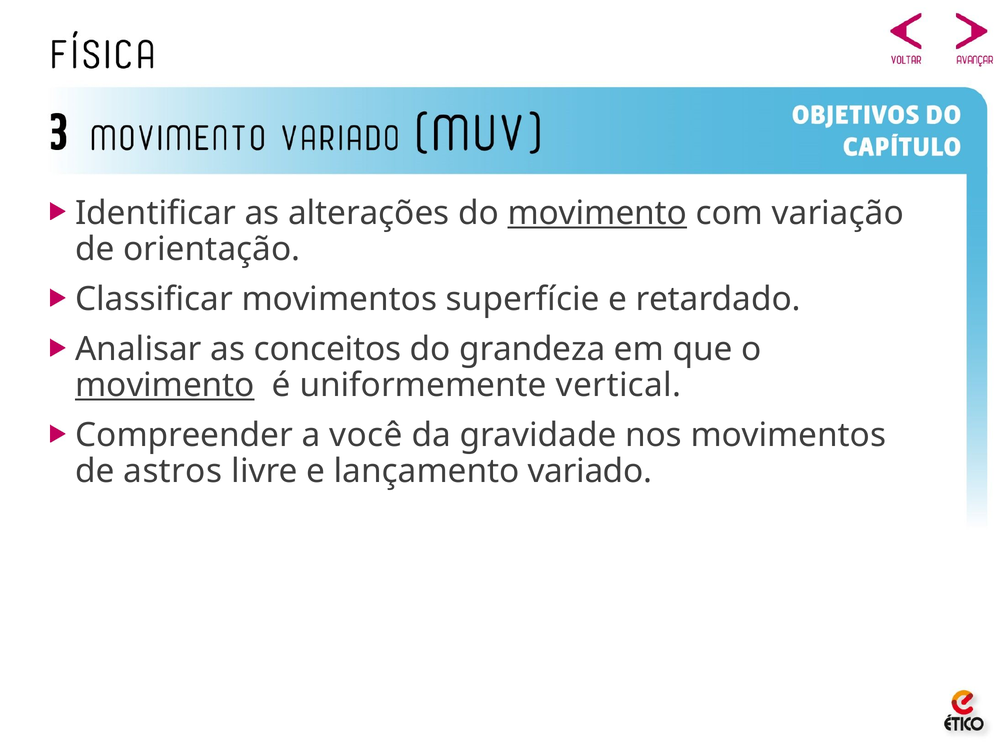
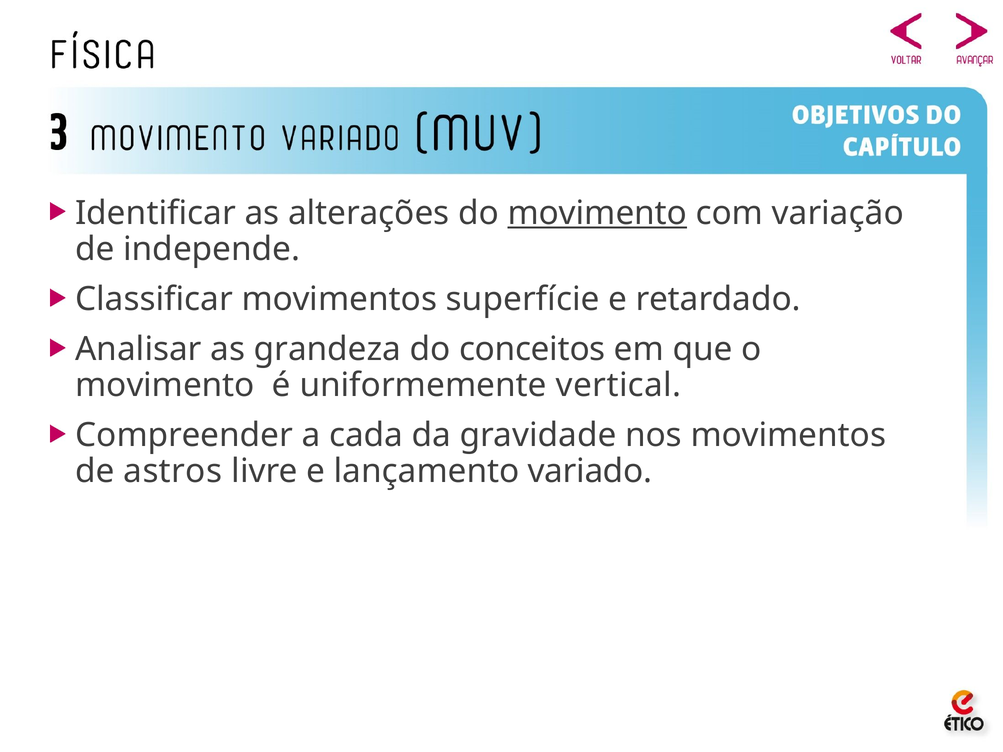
orientação: orientação -> independe
conceitos: conceitos -> grandeza
grandeza: grandeza -> conceitos
movimento at (165, 385) underline: present -> none
você: você -> cada
